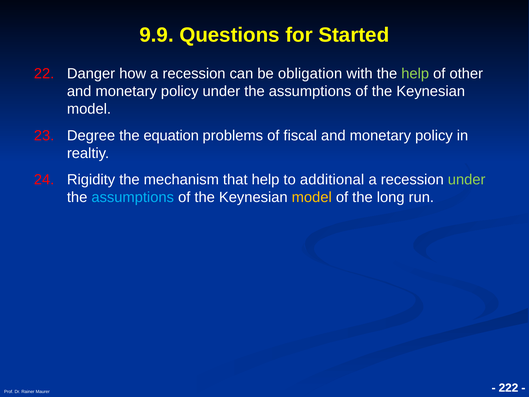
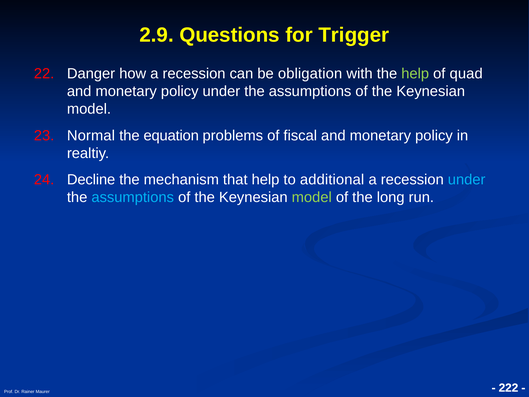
9.9: 9.9 -> 2.9
Started: Started -> Trigger
other: other -> quad
Degree: Degree -> Normal
Rigidity: Rigidity -> Decline
under at (467, 180) colour: light green -> light blue
model at (312, 197) colour: yellow -> light green
